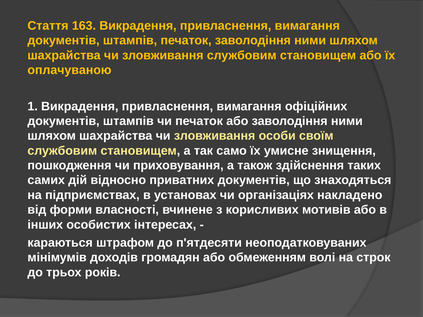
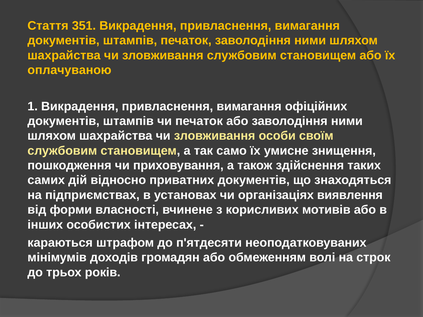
163: 163 -> 351
накладено: накладено -> виявлення
